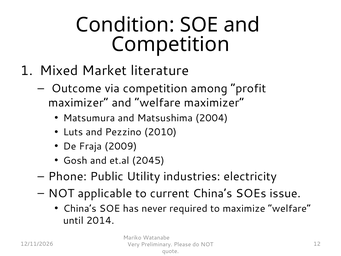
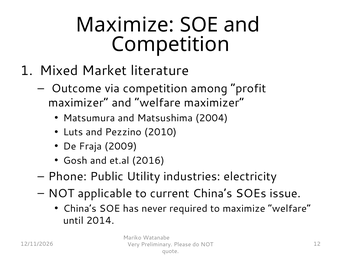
Condition at (125, 25): Condition -> Maximize
2045: 2045 -> 2016
